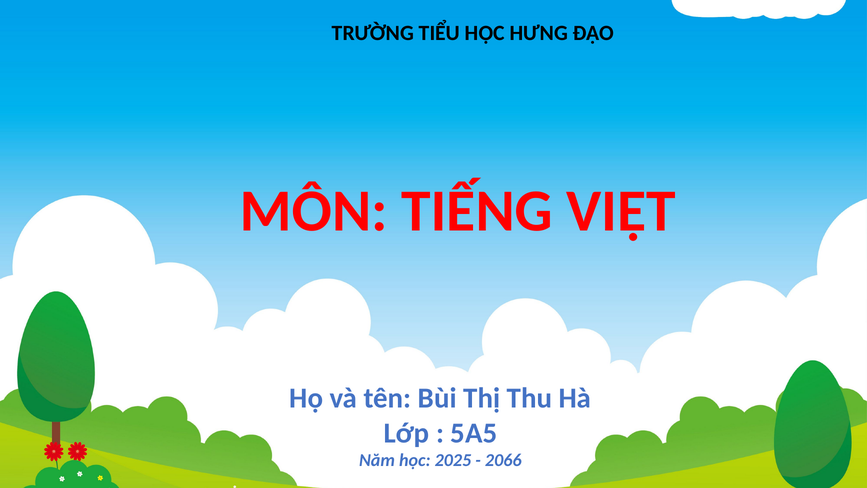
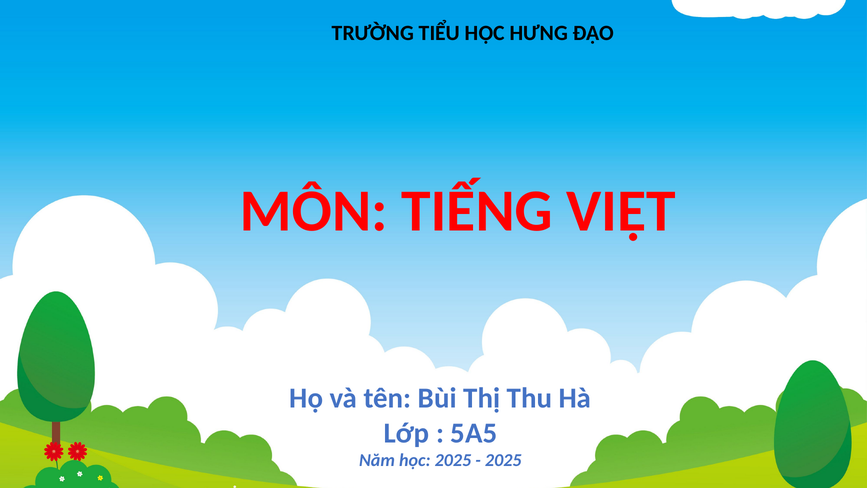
2066 at (503, 460): 2066 -> 2025
